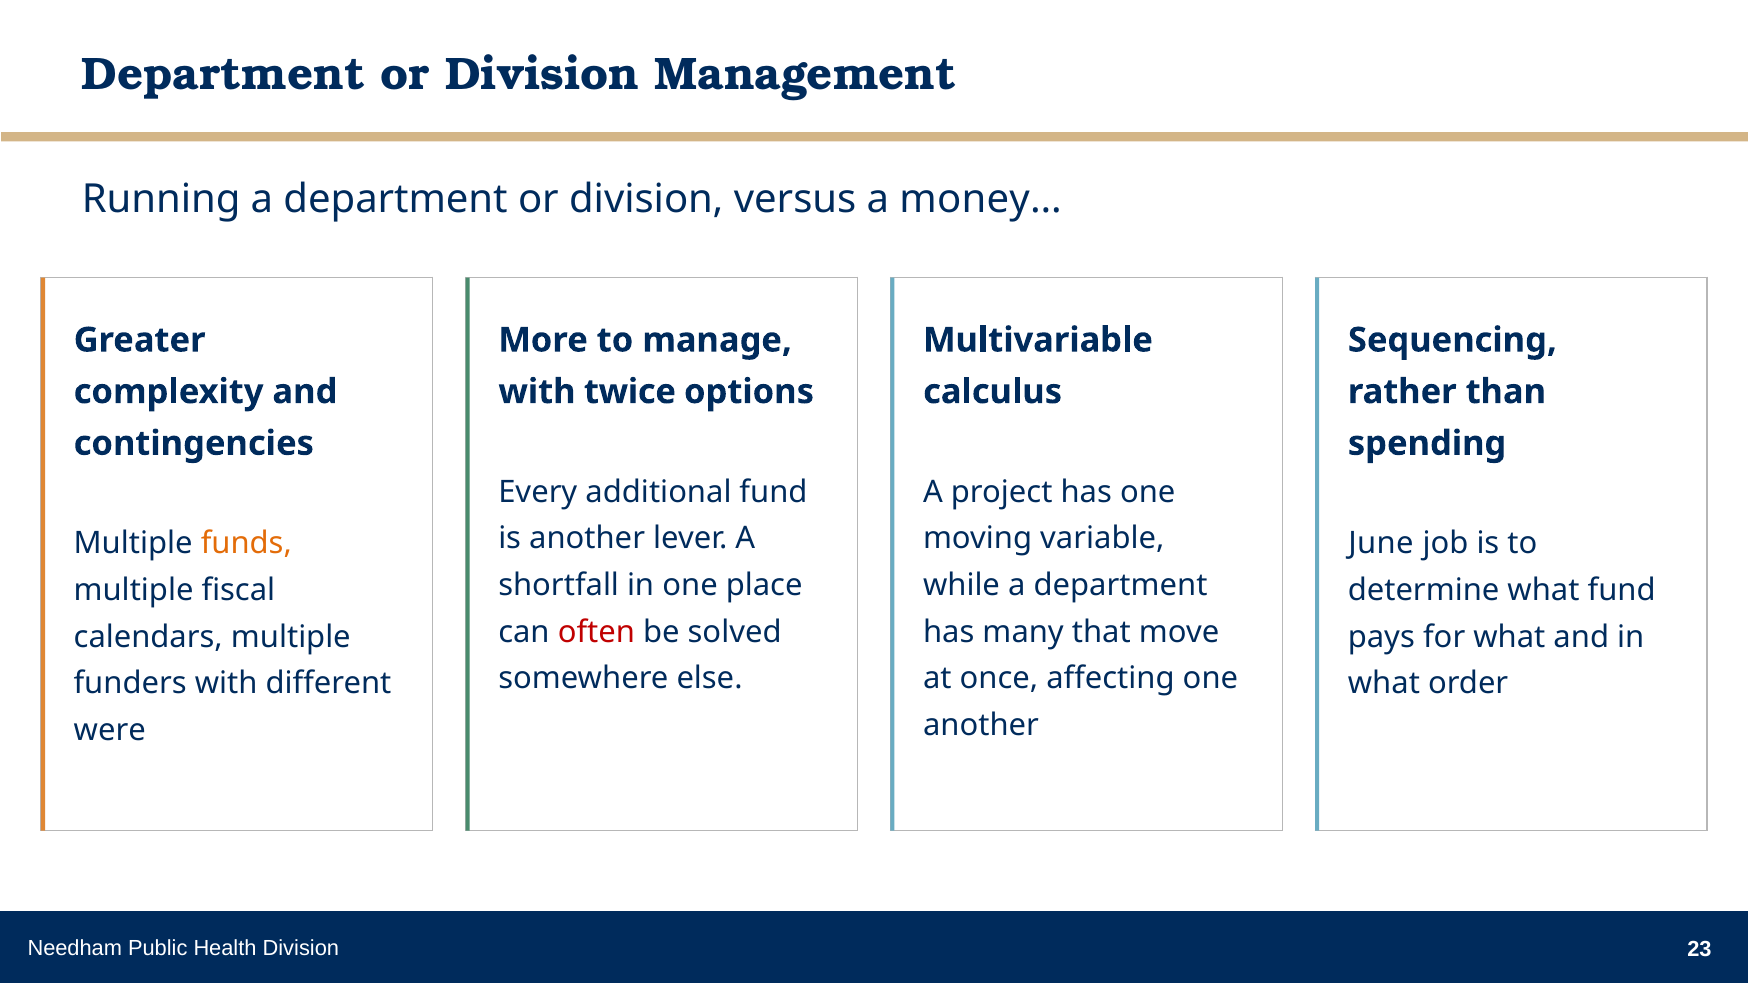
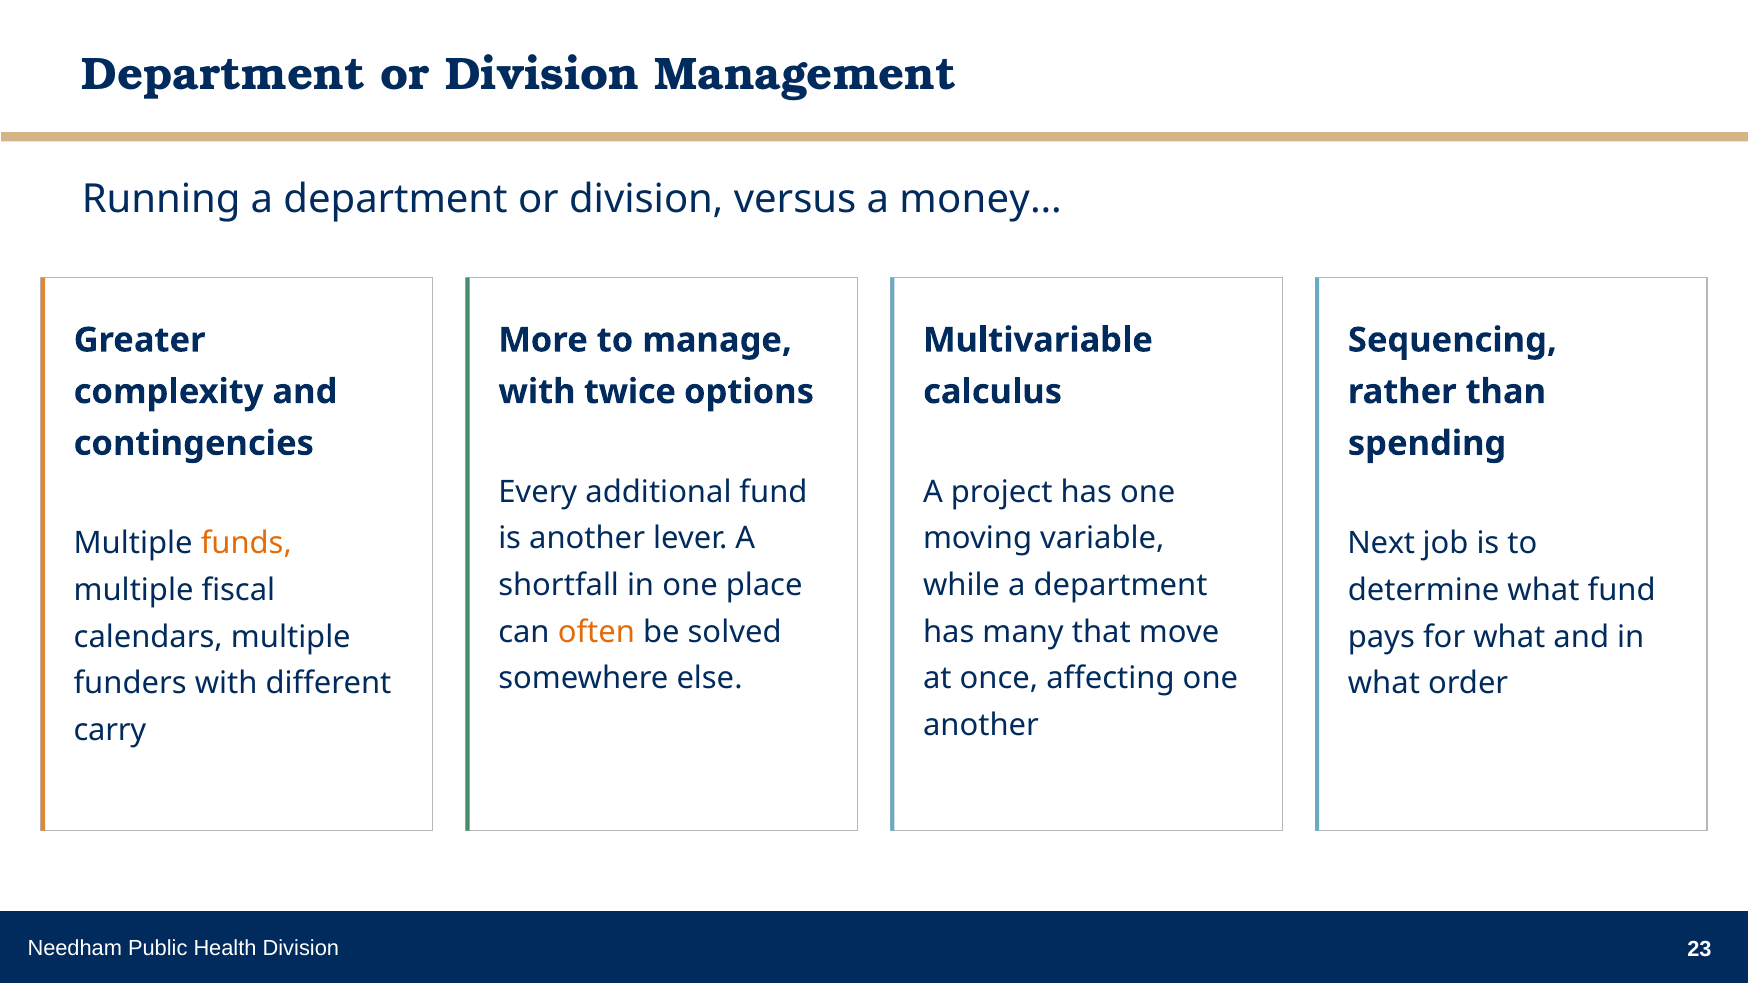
June: June -> Next
often colour: red -> orange
were: were -> carry
